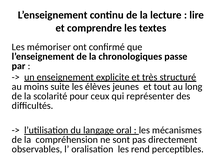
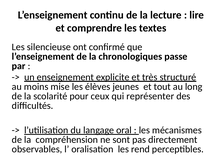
mémoriser: mémoriser -> silencieuse
suite: suite -> mise
